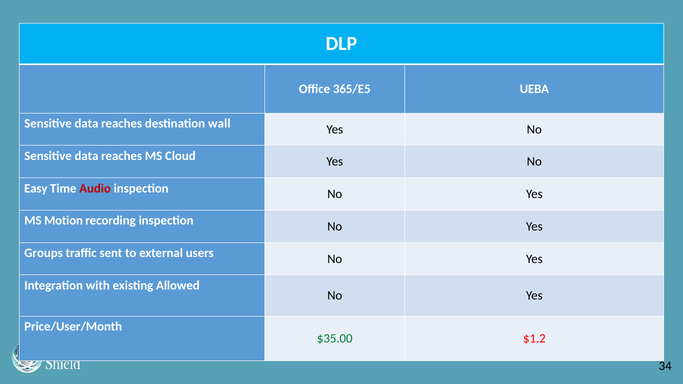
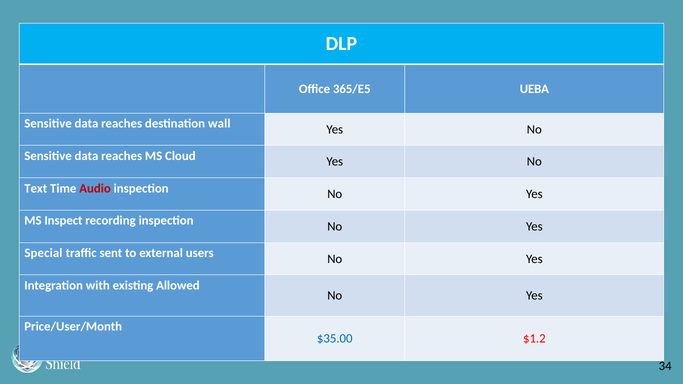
Easy: Easy -> Text
Motion: Motion -> Inspect
Groups: Groups -> Special
$35.00 colour: green -> blue
